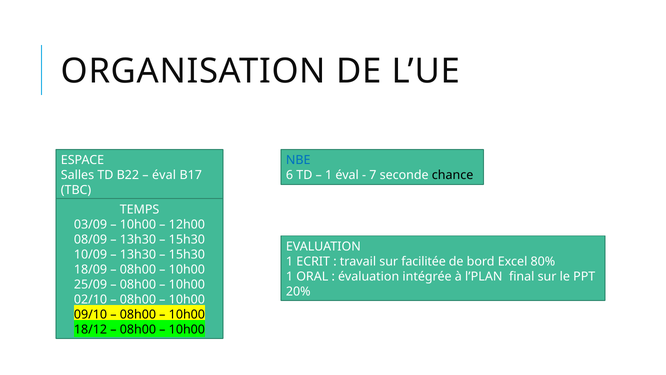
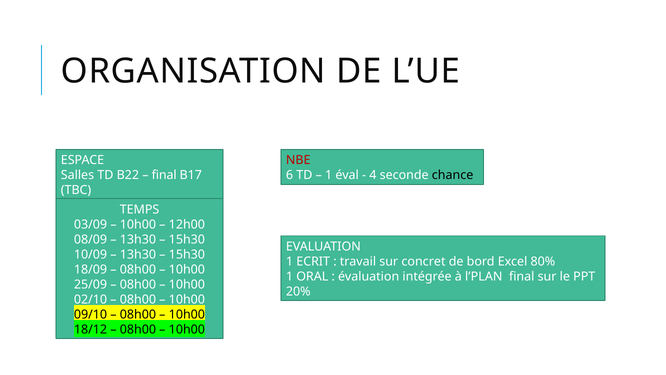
NBE colour: blue -> red
éval at (164, 175): éval -> final
7: 7 -> 4
facilitée: facilitée -> concret
